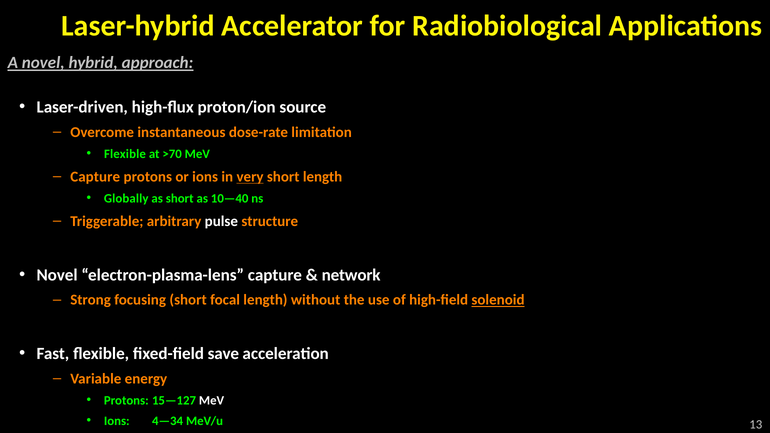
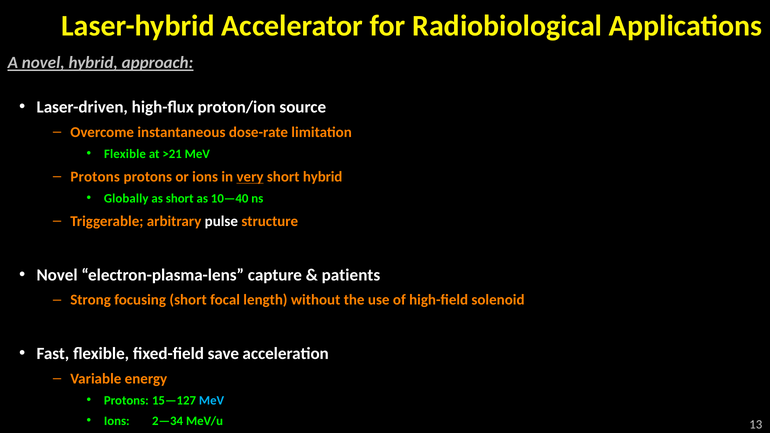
>70: >70 -> >21
Capture at (95, 177): Capture -> Protons
short length: length -> hybrid
network: network -> patients
solenoid underline: present -> none
MeV at (212, 400) colour: white -> light blue
4—34: 4—34 -> 2—34
